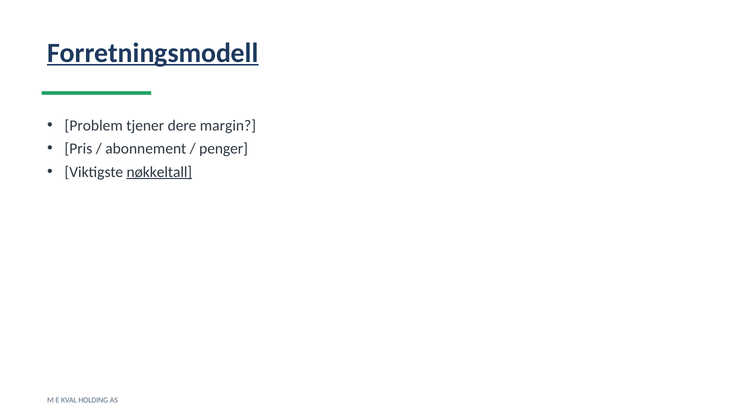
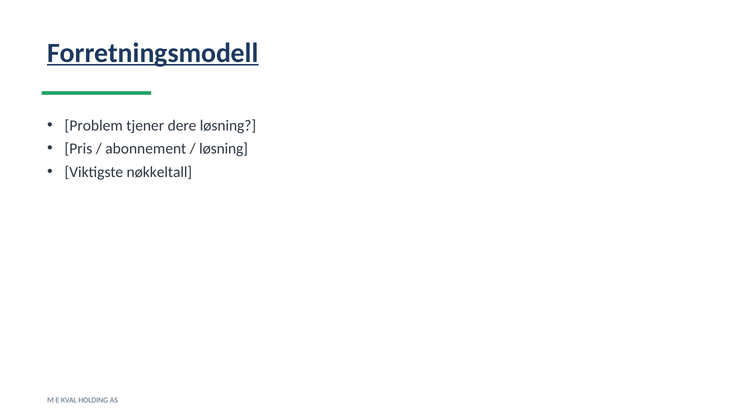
dere margin: margin -> løsning
penger at (224, 149): penger -> løsning
nøkkeltall underline: present -> none
